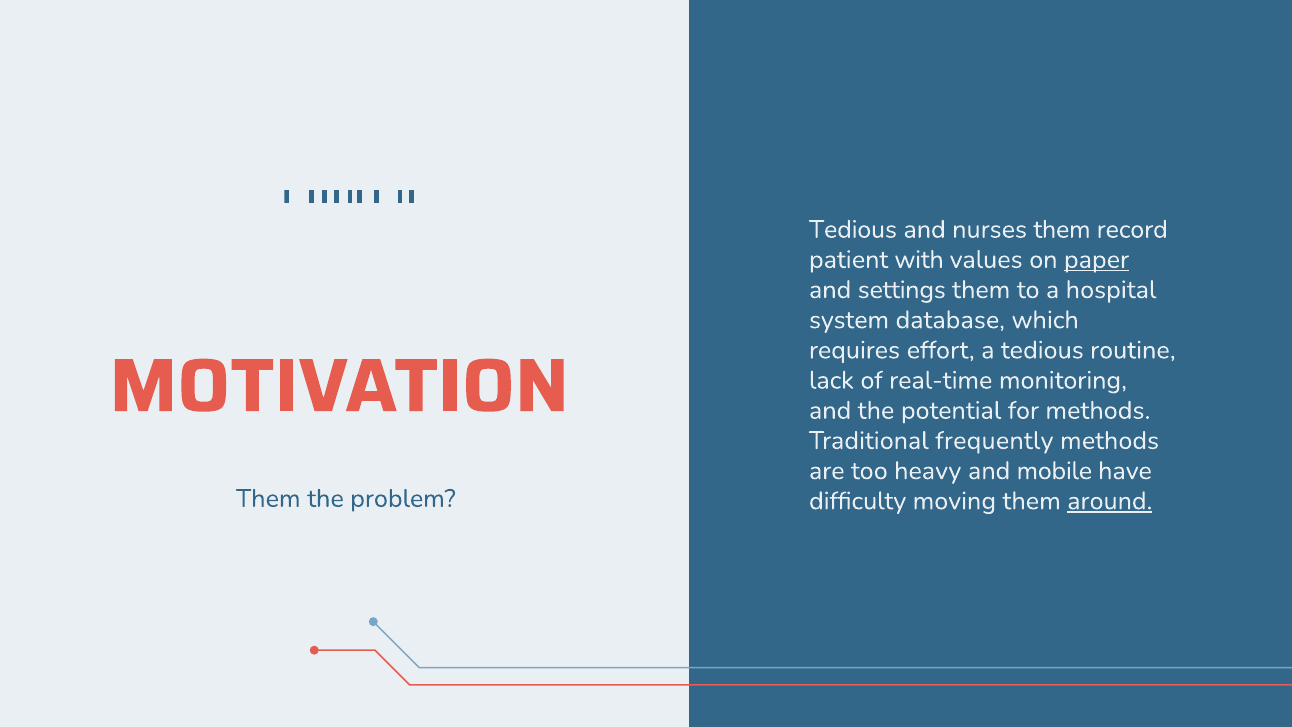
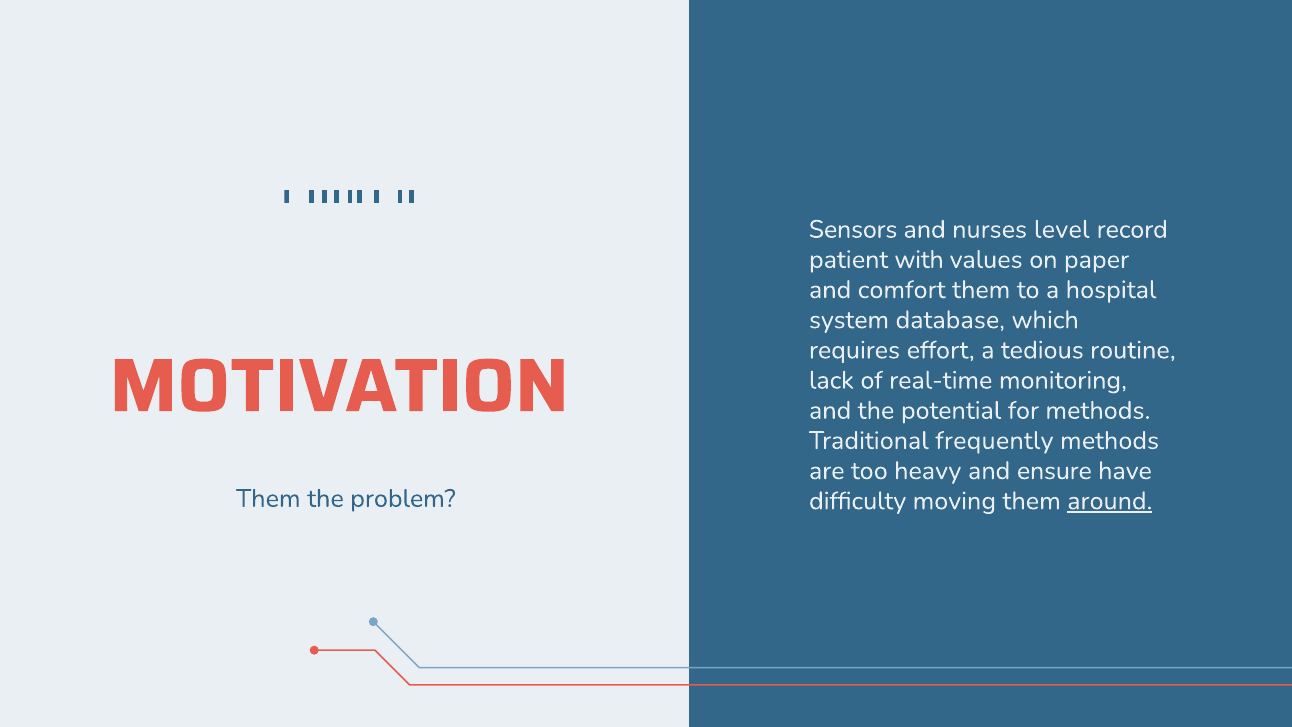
Tedious at (853, 229): Tedious -> Sensors
nurses them: them -> level
paper underline: present -> none
settings: settings -> comfort
mobile: mobile -> ensure
